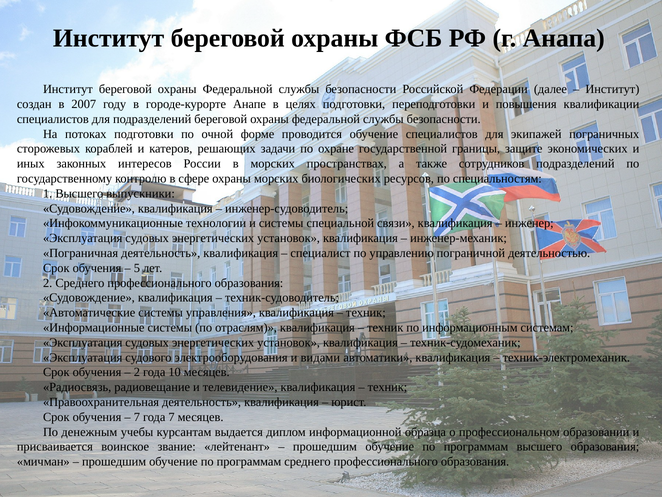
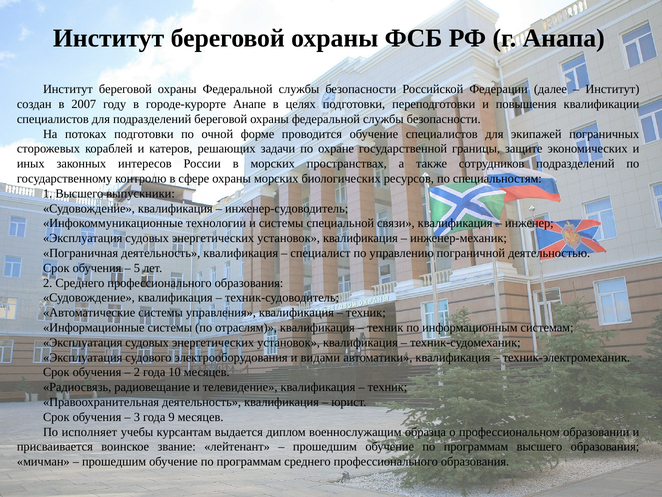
7 at (137, 417): 7 -> 3
года 7: 7 -> 9
денежным: денежным -> исполняет
информационной: информационной -> военнослужащим
